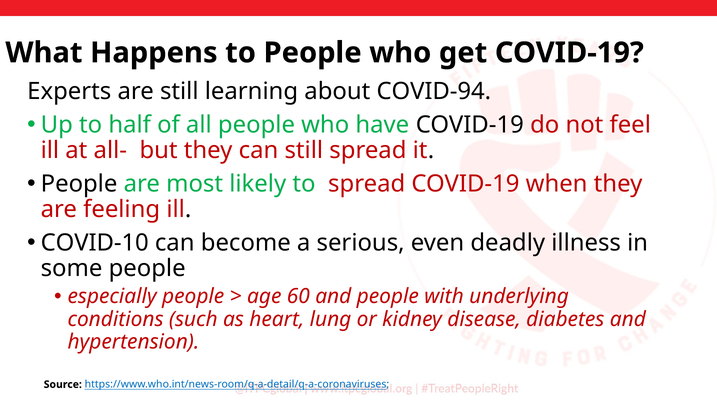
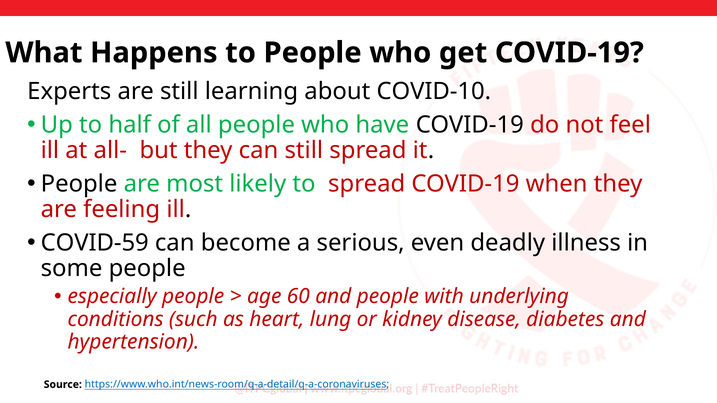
COVID-94: COVID-94 -> COVID-10
COVID-10: COVID-10 -> COVID-59
